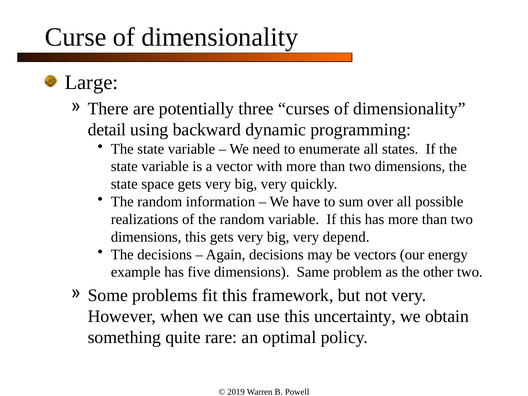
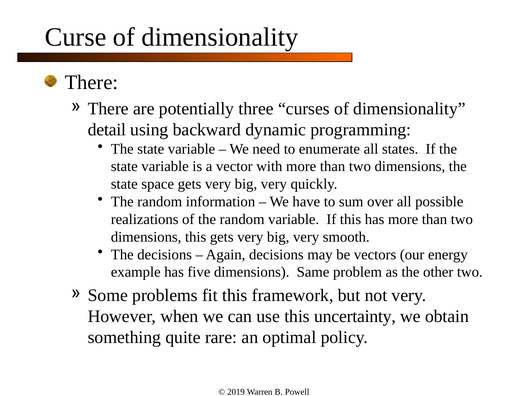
Large at (91, 82): Large -> There
depend: depend -> smooth
